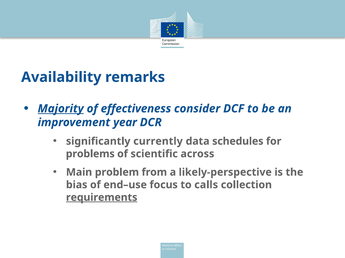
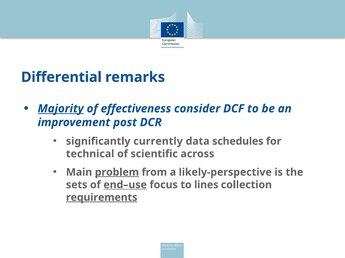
Availability: Availability -> Differential
year: year -> post
problems: problems -> technical
problem underline: none -> present
bias: bias -> sets
end–use underline: none -> present
calls: calls -> lines
